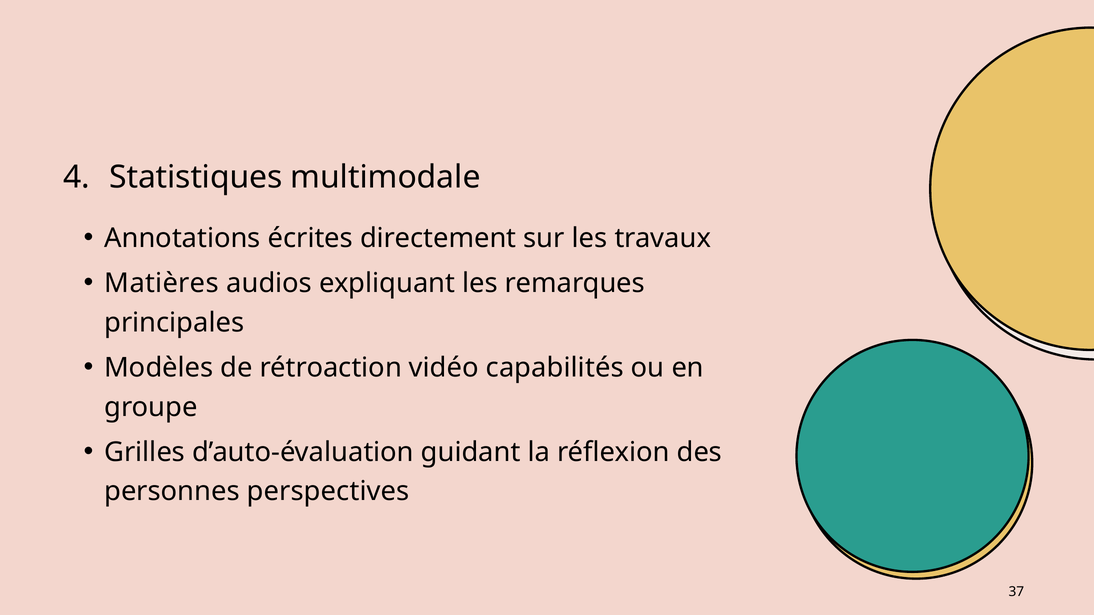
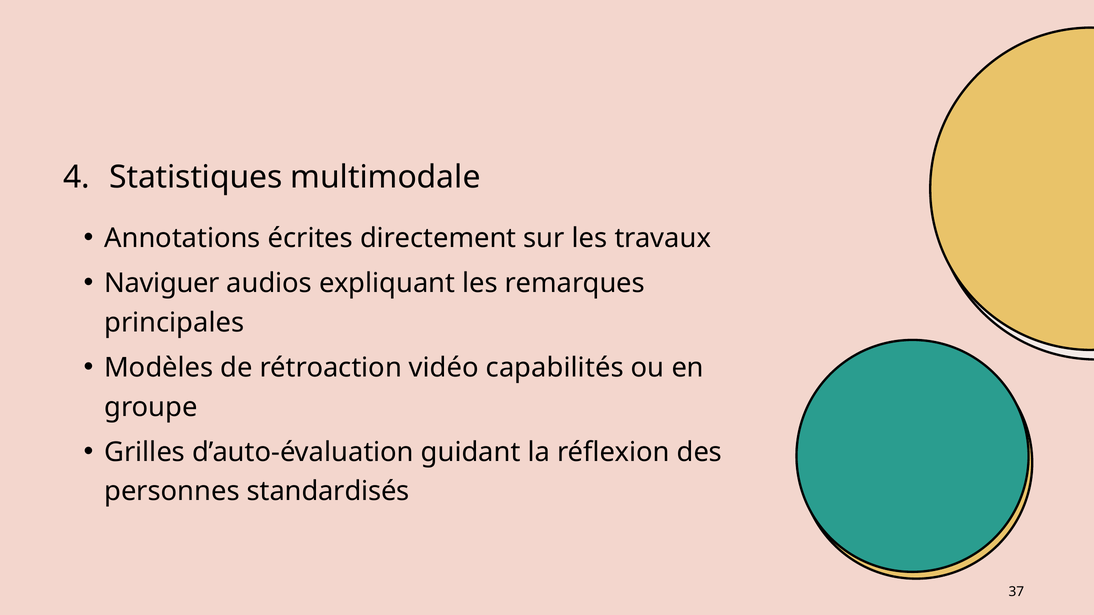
Matières: Matières -> Naviguer
perspectives: perspectives -> standardisés
